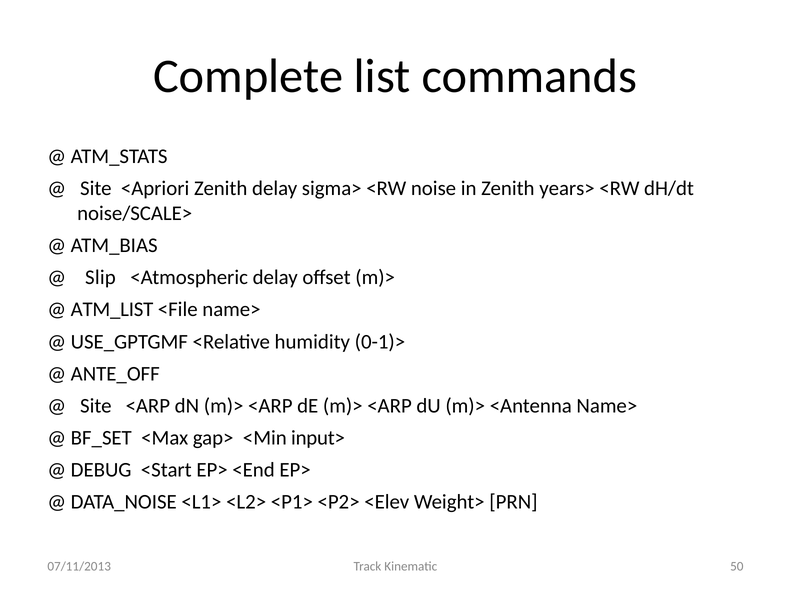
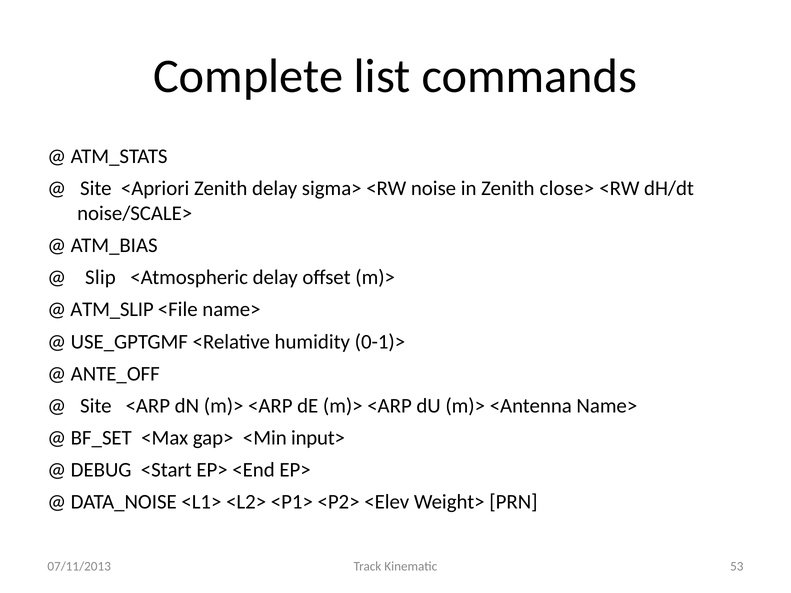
years>: years> -> close>
ATM_LIST: ATM_LIST -> ATM_SLIP
50: 50 -> 53
